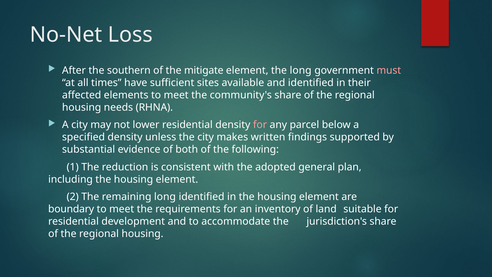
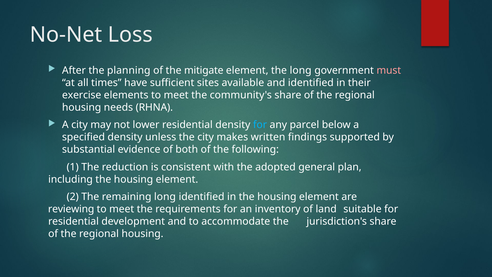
southern: southern -> planning
affected: affected -> exercise
for at (260, 125) colour: pink -> light blue
boundary: boundary -> reviewing
